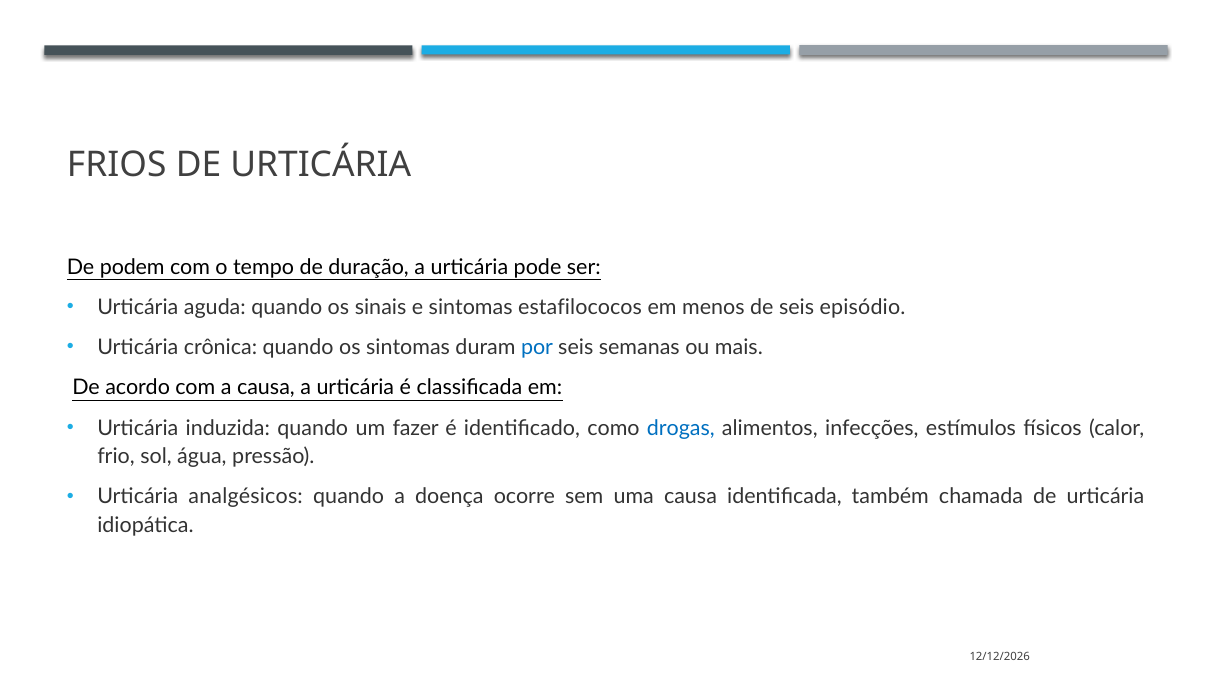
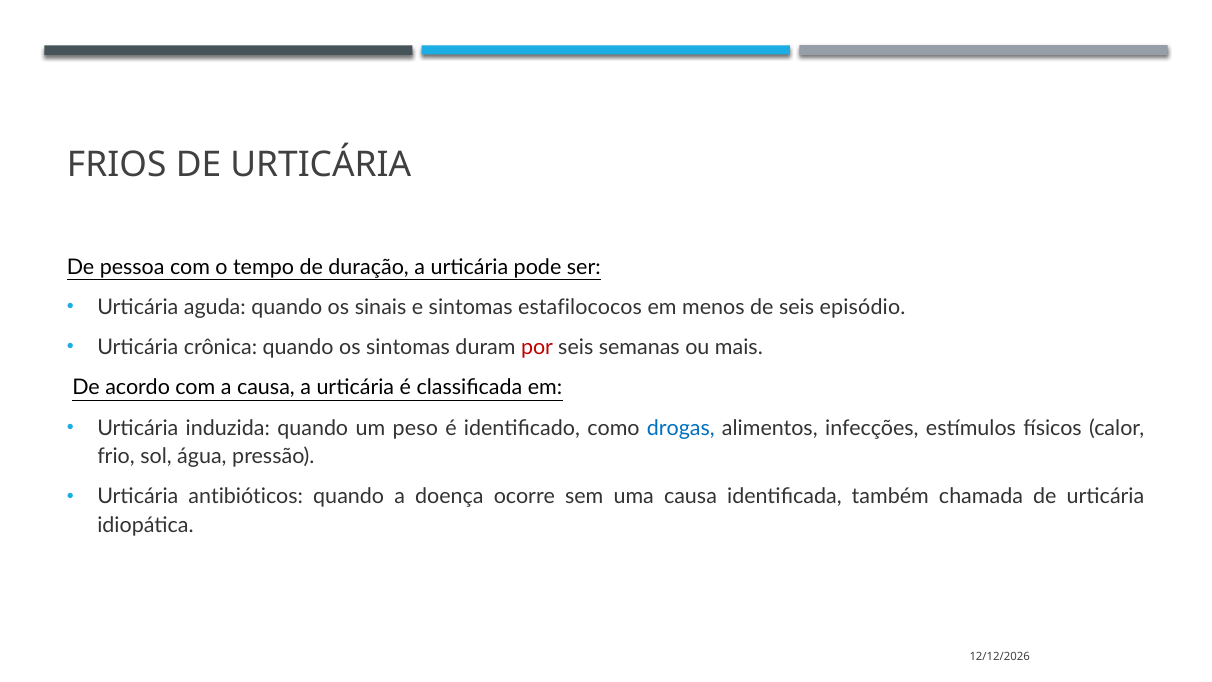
podem: podem -> pessoa
por colour: blue -> red
fazer: fazer -> peso
analgésicos: analgésicos -> antibióticos
